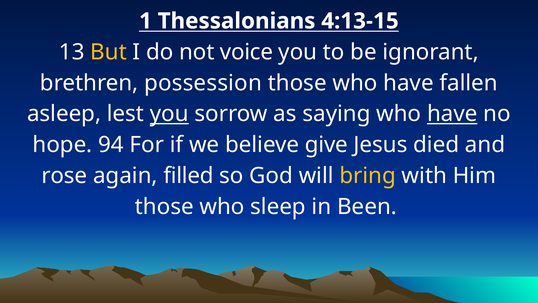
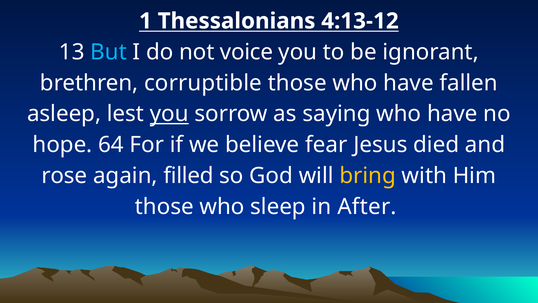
4:13-15: 4:13-15 -> 4:13-12
But colour: yellow -> light blue
possession: possession -> corruptible
have at (452, 114) underline: present -> none
94: 94 -> 64
give: give -> fear
Been: Been -> After
